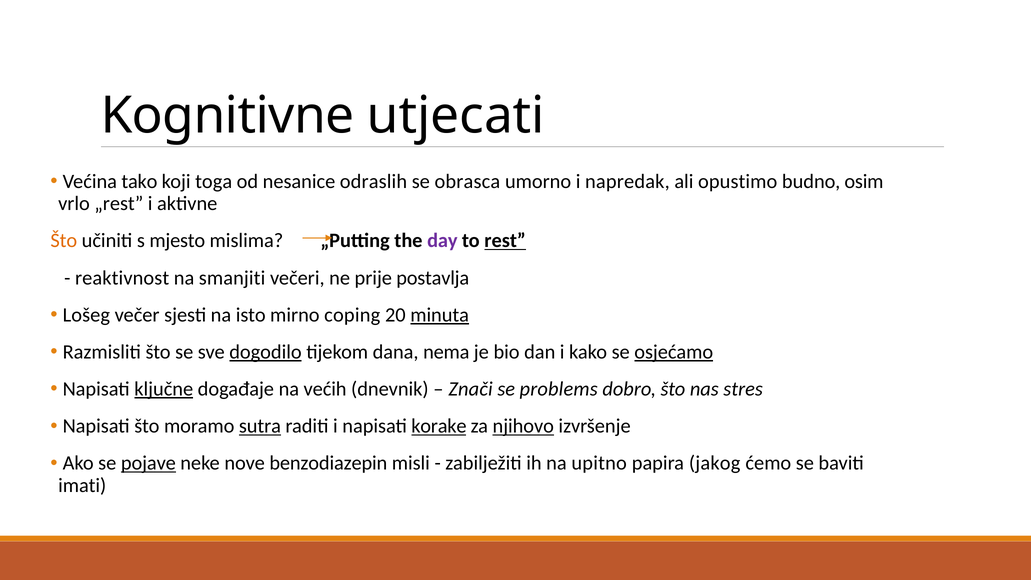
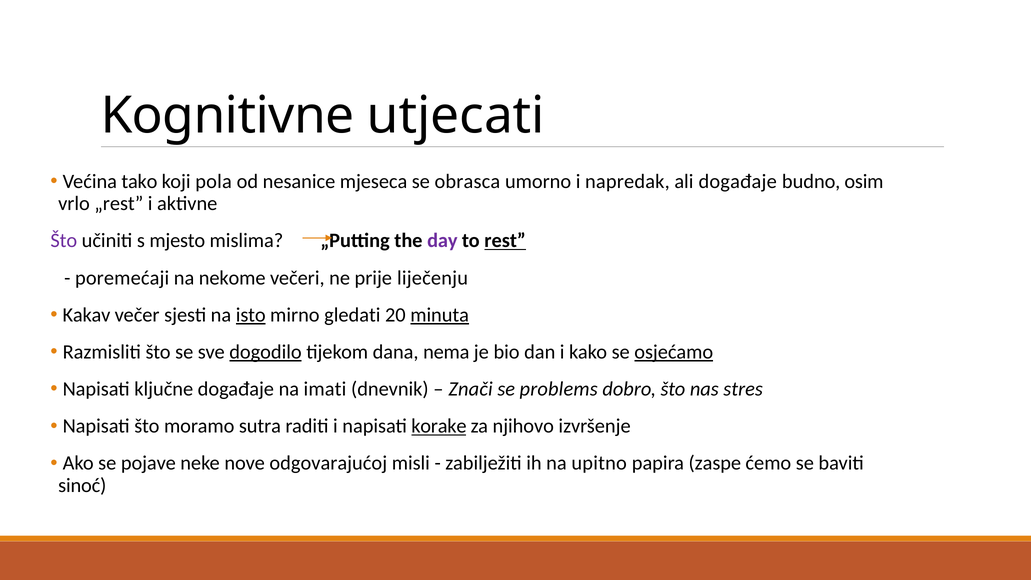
toga: toga -> pola
odraslih: odraslih -> mjeseca
ali opustimo: opustimo -> događaje
Što at (64, 241) colour: orange -> purple
reaktivnost: reaktivnost -> poremećaji
smanjiti: smanjiti -> nekome
postavlja: postavlja -> liječenju
Lošeg: Lošeg -> Kakav
isto underline: none -> present
coping: coping -> gledati
ključne underline: present -> none
većih: većih -> imati
sutra underline: present -> none
njihovo underline: present -> none
pojave underline: present -> none
benzodiazepin: benzodiazepin -> odgovarajućoj
jakog: jakog -> zaspe
imati: imati -> sinoć
